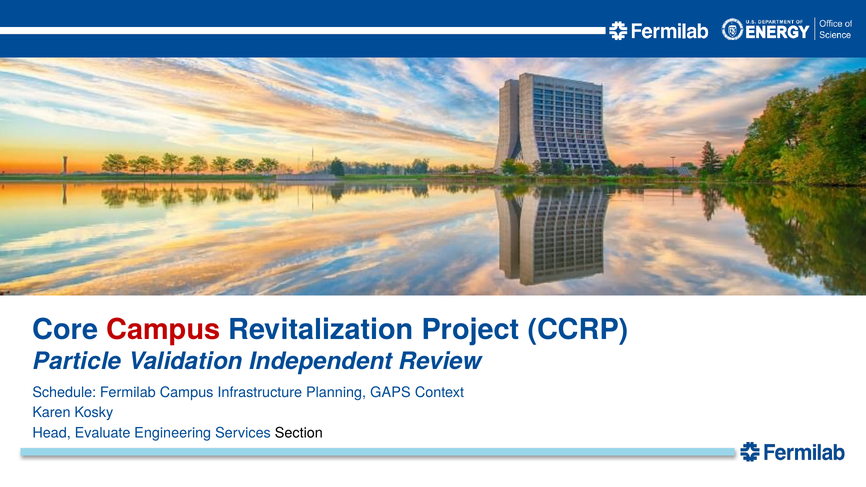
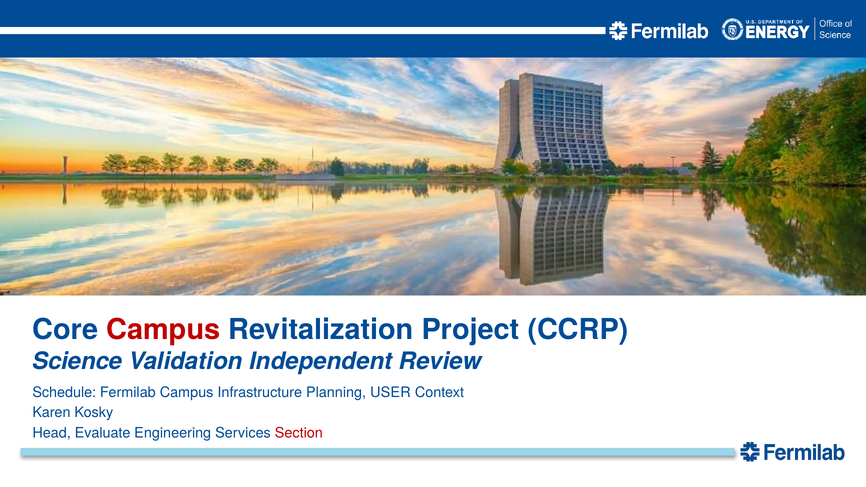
Particle: Particle -> Science
GAPS: GAPS -> USER
Section colour: black -> red
